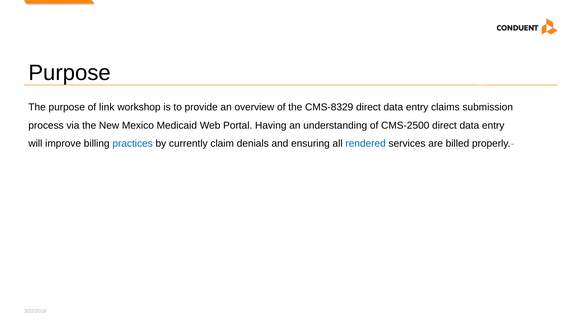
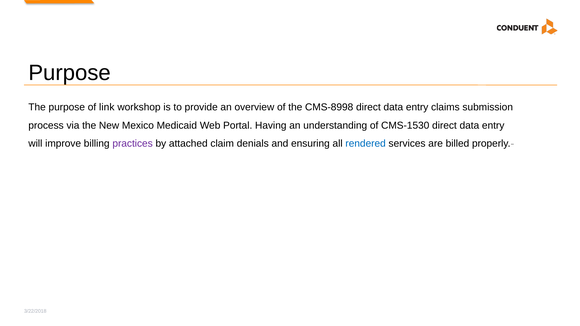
CMS-8329: CMS-8329 -> CMS-8998
CMS-2500: CMS-2500 -> CMS-1530
practices colour: blue -> purple
currently: currently -> attached
